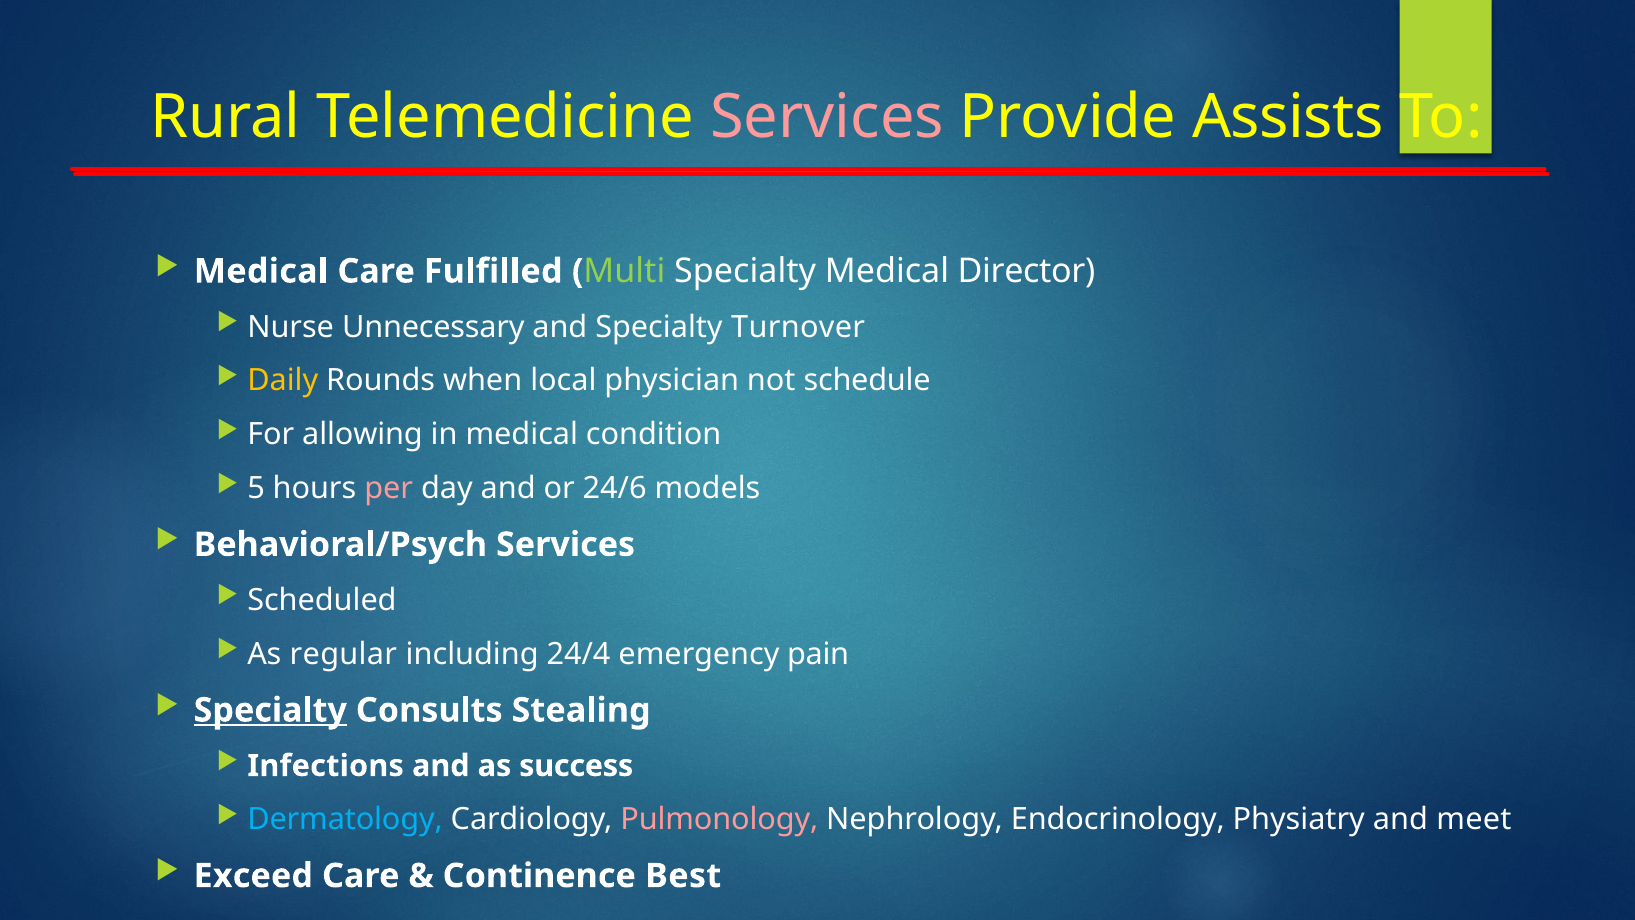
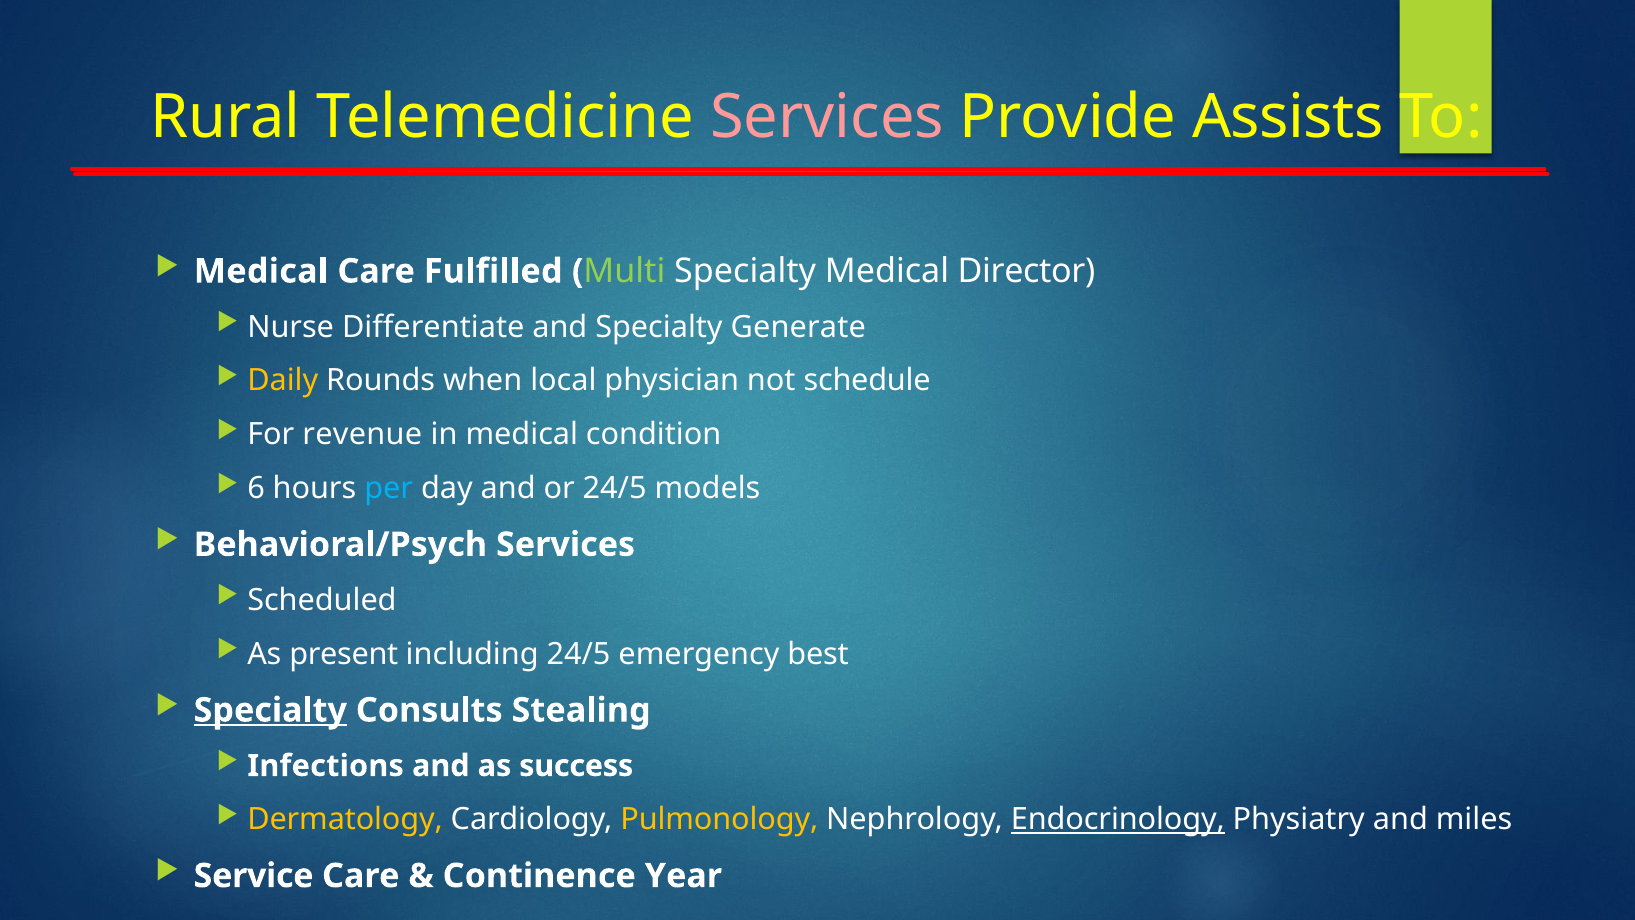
Unnecessary: Unnecessary -> Differentiate
Turnover: Turnover -> Generate
allowing: allowing -> revenue
5: 5 -> 6
per colour: pink -> light blue
or 24/6: 24/6 -> 24/5
regular: regular -> present
including 24/4: 24/4 -> 24/5
pain: pain -> best
Dermatology colour: light blue -> yellow
Pulmonology colour: pink -> yellow
Endocrinology underline: none -> present
meet: meet -> miles
Exceed: Exceed -> Service
Best: Best -> Year
